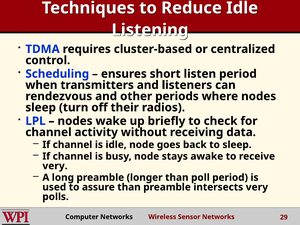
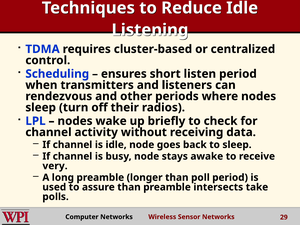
intersects very: very -> take
